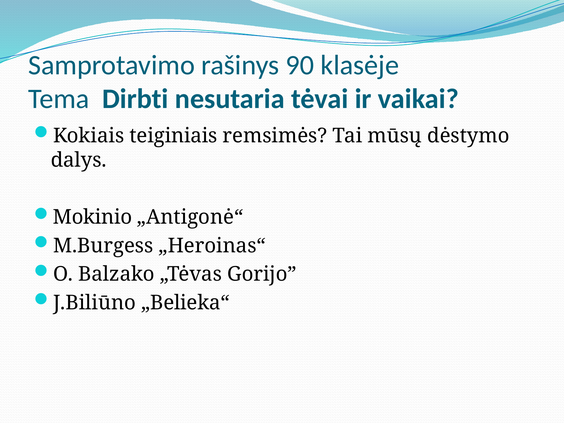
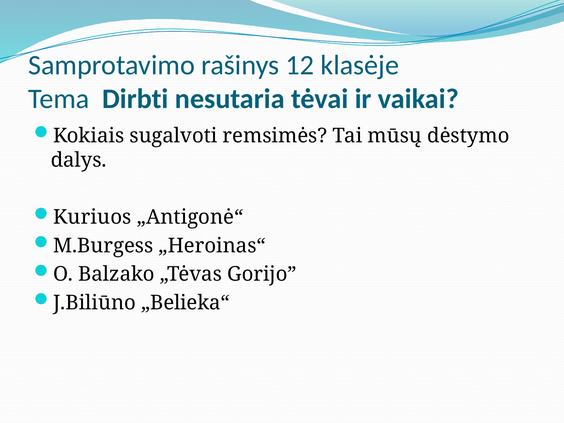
90: 90 -> 12
teiginiais: teiginiais -> sugalvoti
Mokinio: Mokinio -> Kuriuos
